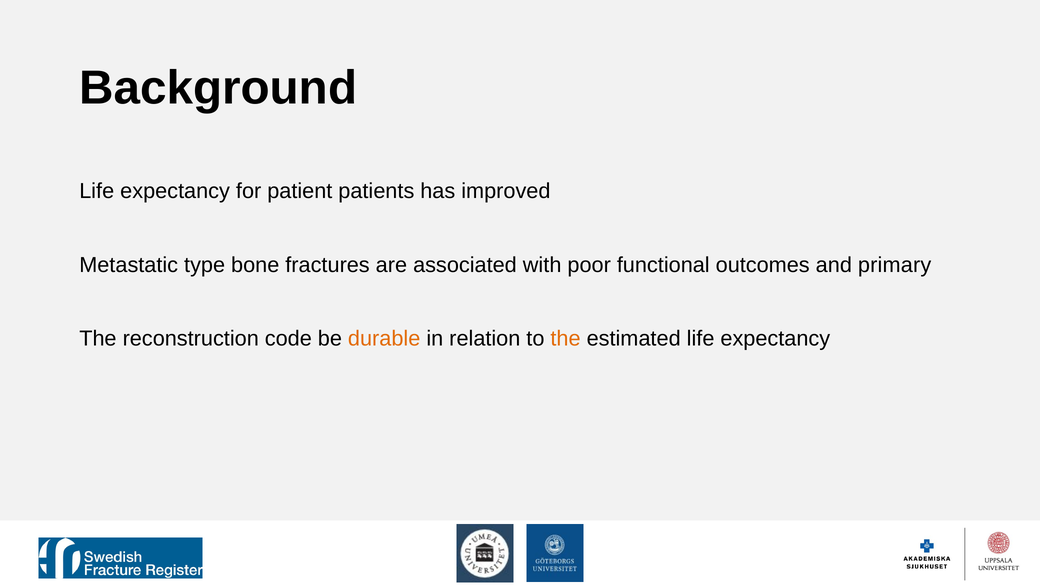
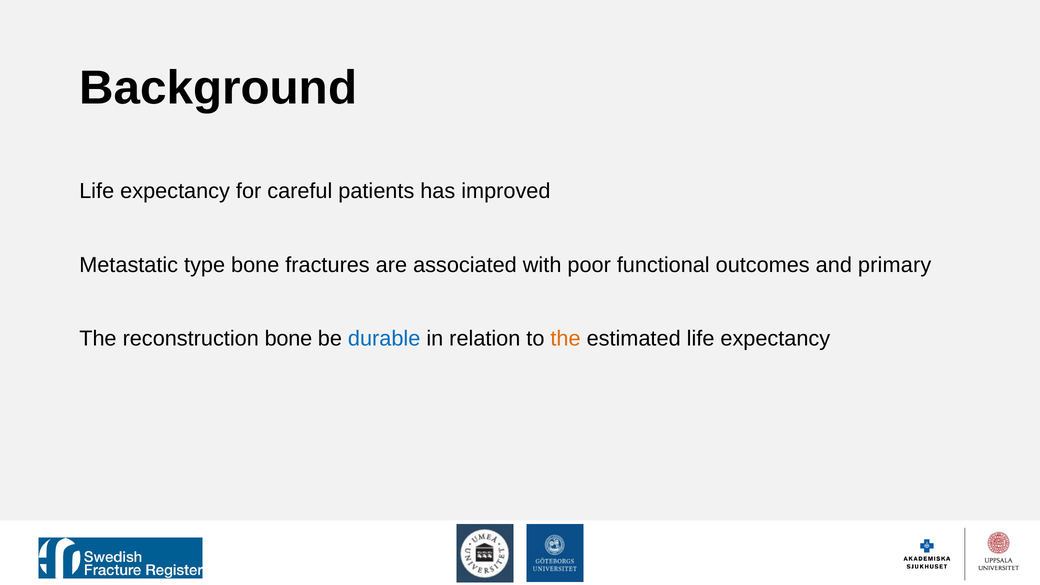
patient: patient -> careful
reconstruction code: code -> bone
durable colour: orange -> blue
